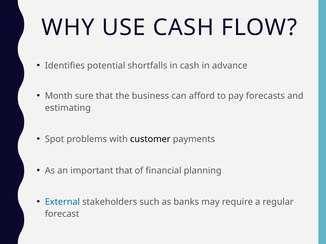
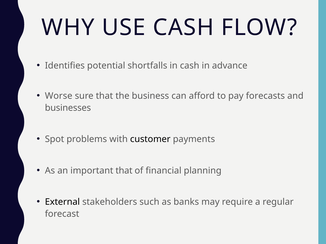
Month: Month -> Worse
estimating: estimating -> businesses
External colour: blue -> black
